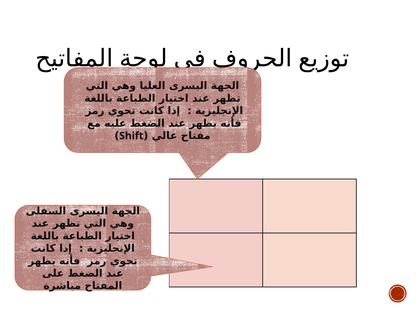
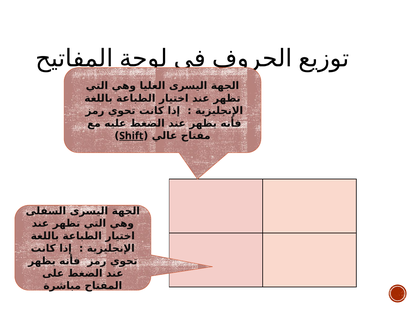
Shift underline: none -> present
